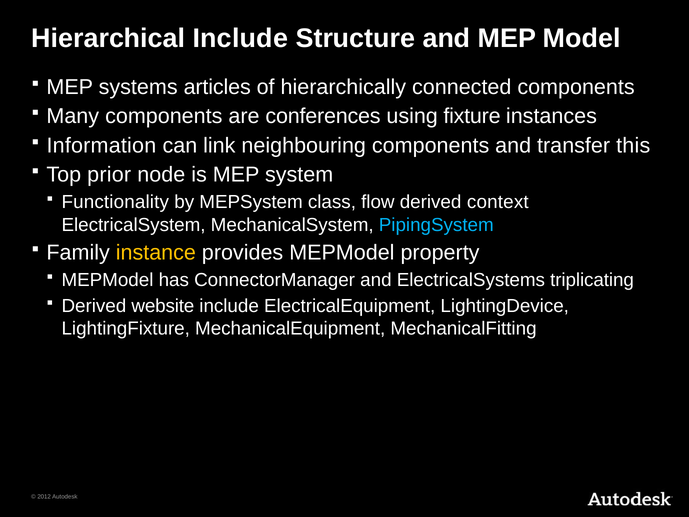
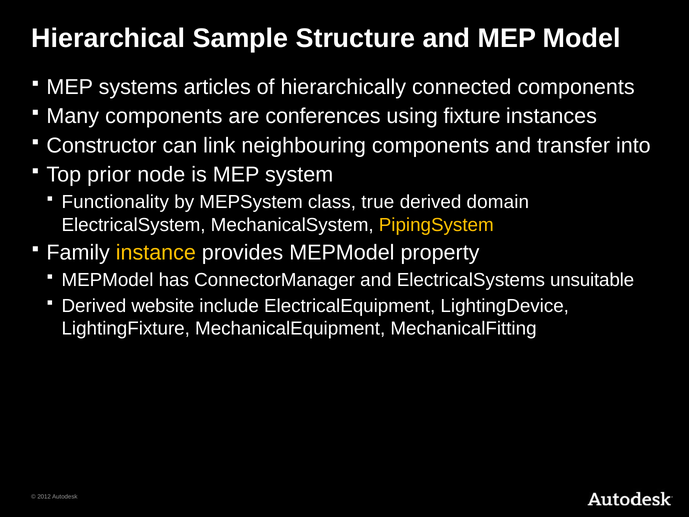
Hierarchical Include: Include -> Sample
Information: Information -> Constructor
this: this -> into
flow: flow -> true
context: context -> domain
PipingSystem colour: light blue -> yellow
triplicating: triplicating -> unsuitable
